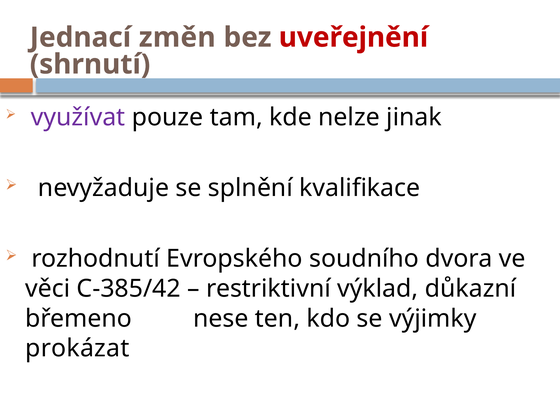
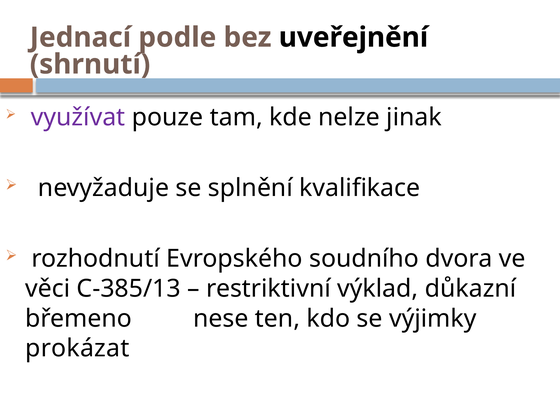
změn: změn -> podle
uveřejnění colour: red -> black
C-385/42: C-385/42 -> C-385/13
